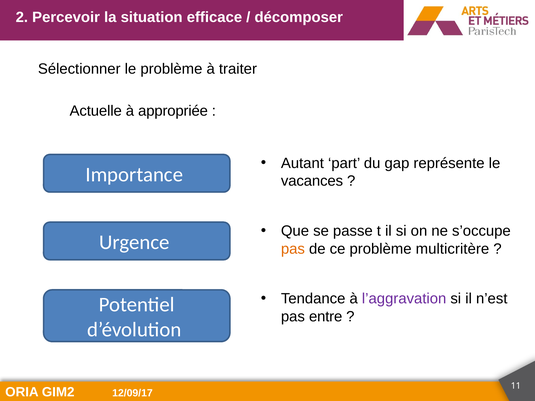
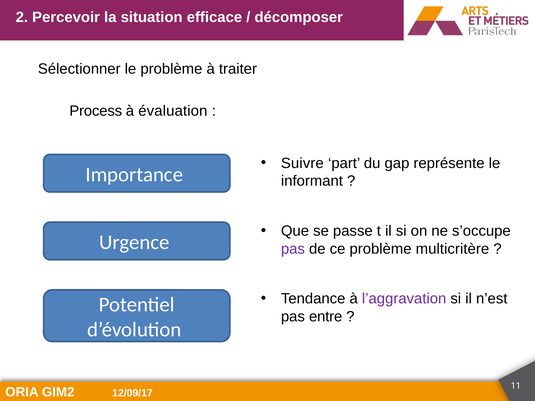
Actuelle: Actuelle -> Process
appropriée: appropriée -> évaluation
Autant: Autant -> Suivre
vacances: vacances -> informant
pas at (293, 249) colour: orange -> purple
